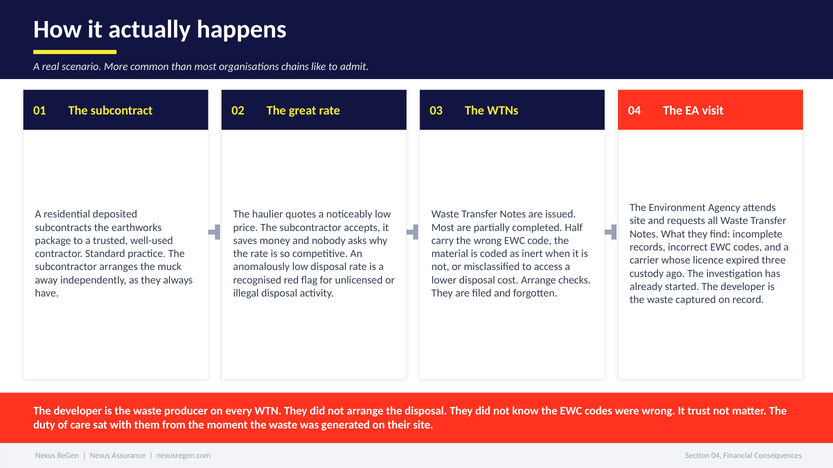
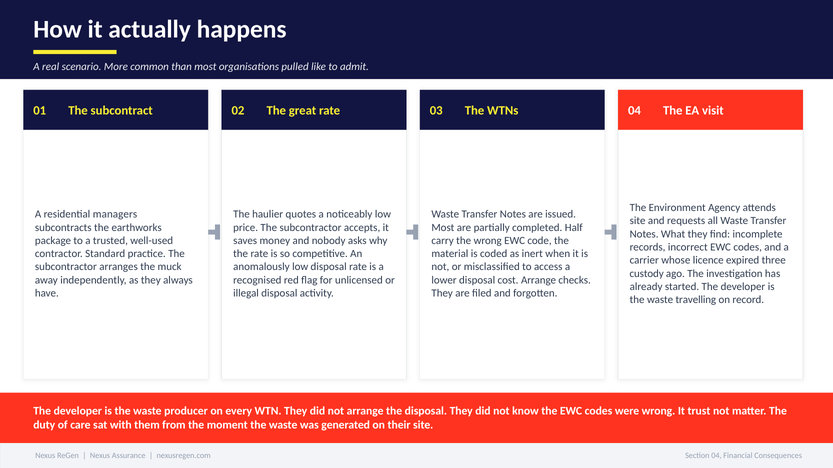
chains: chains -> pulled
deposited: deposited -> managers
captured: captured -> travelling
